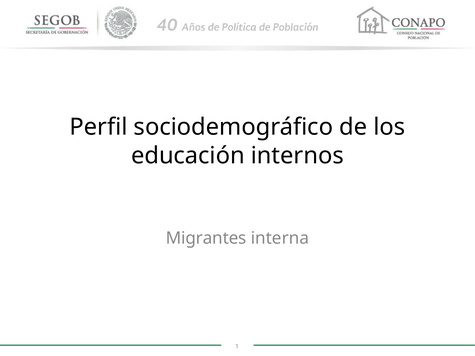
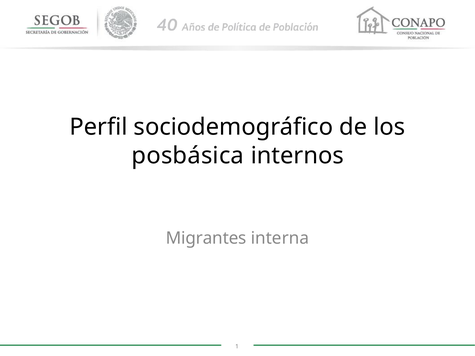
educación: educación -> posbásica
